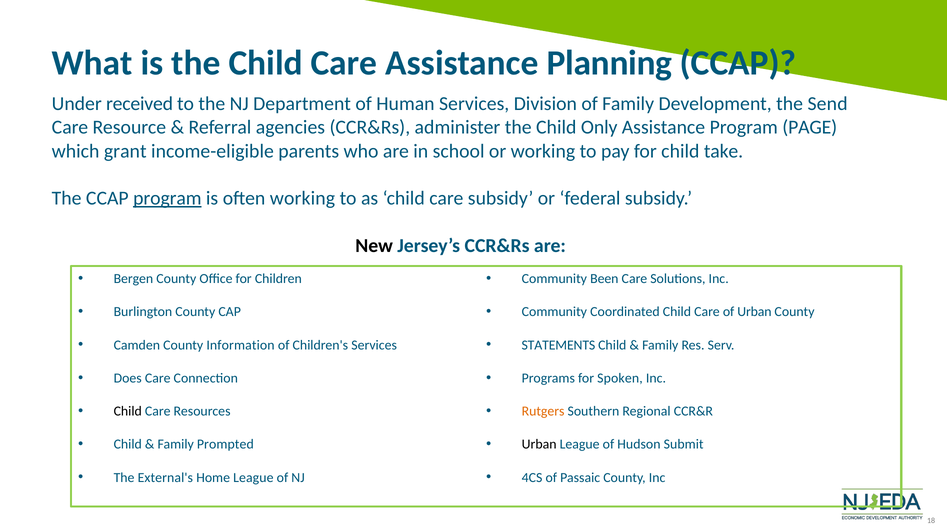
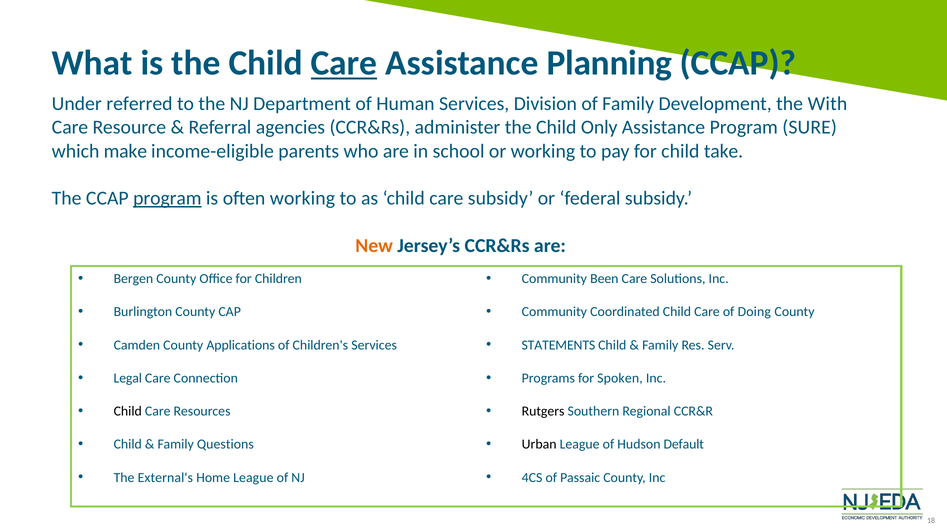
Care at (344, 63) underline: none -> present
received: received -> referred
Send: Send -> With
PAGE: PAGE -> SURE
grant: grant -> make
New colour: black -> orange
of Urban: Urban -> Doing
Information: Information -> Applications
Does: Does -> Legal
Rutgers colour: orange -> black
Prompted: Prompted -> Questions
Submit: Submit -> Default
